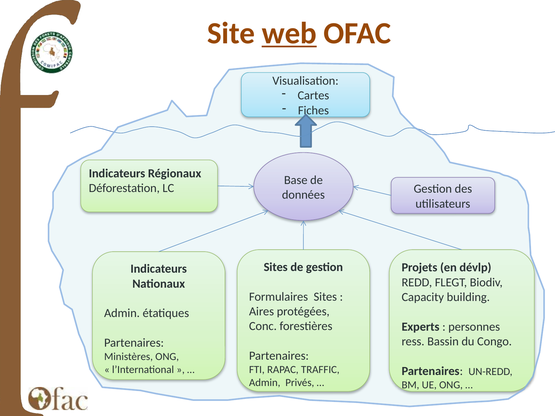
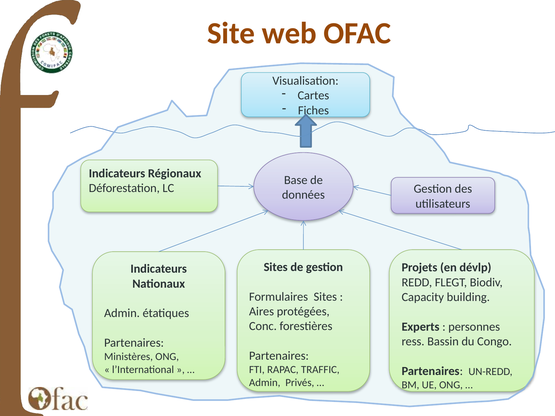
web underline: present -> none
